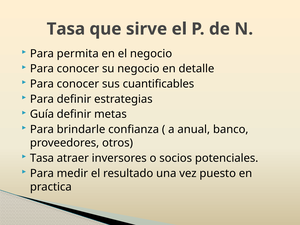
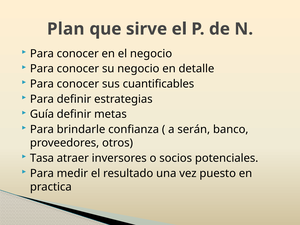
Tasa at (66, 29): Tasa -> Plan
permita at (78, 54): permita -> conocer
anual: anual -> serán
